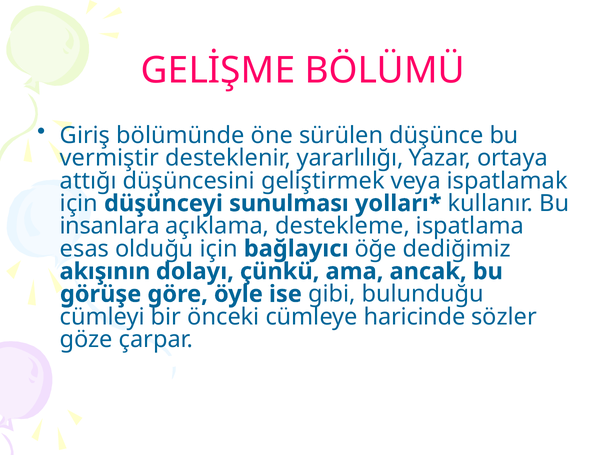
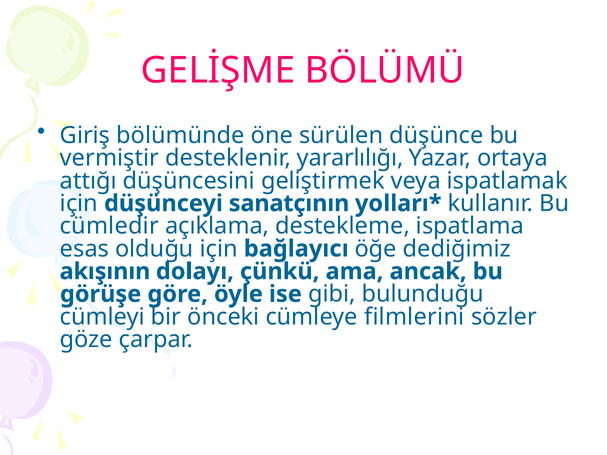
sunulması: sunulması -> sanatçının
insanlara: insanlara -> cümledir
haricinde: haricinde -> filmlerini
